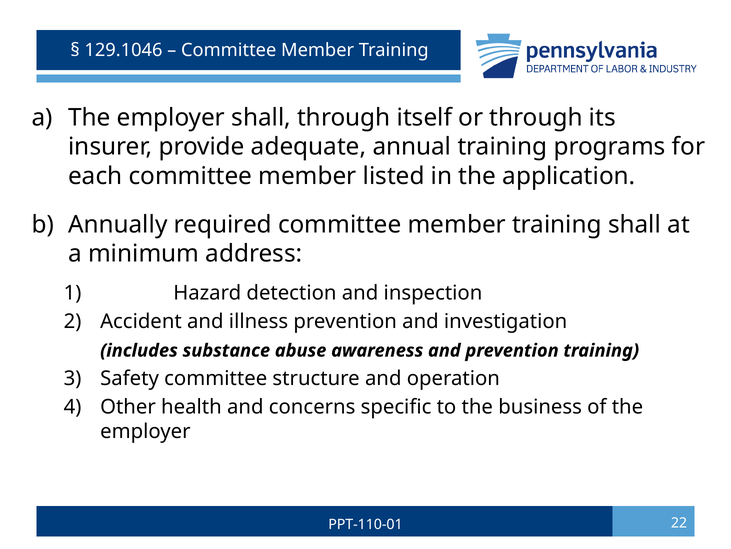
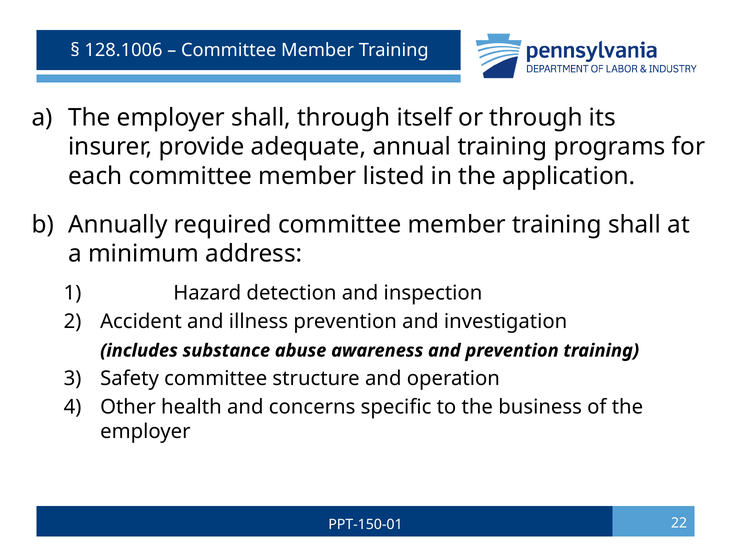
129.1046: 129.1046 -> 128.1006
PPT-110-01: PPT-110-01 -> PPT-150-01
